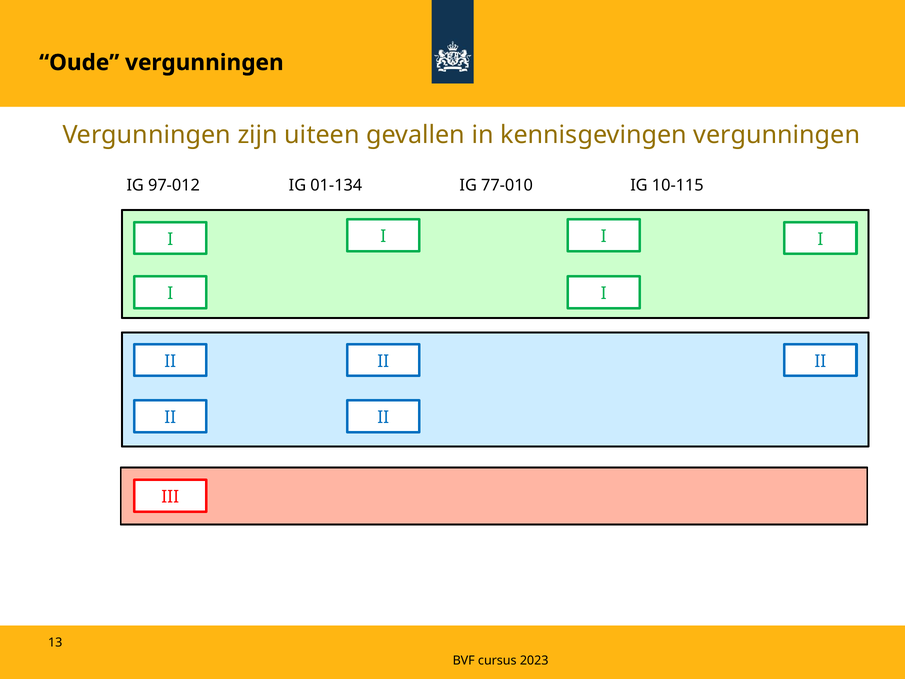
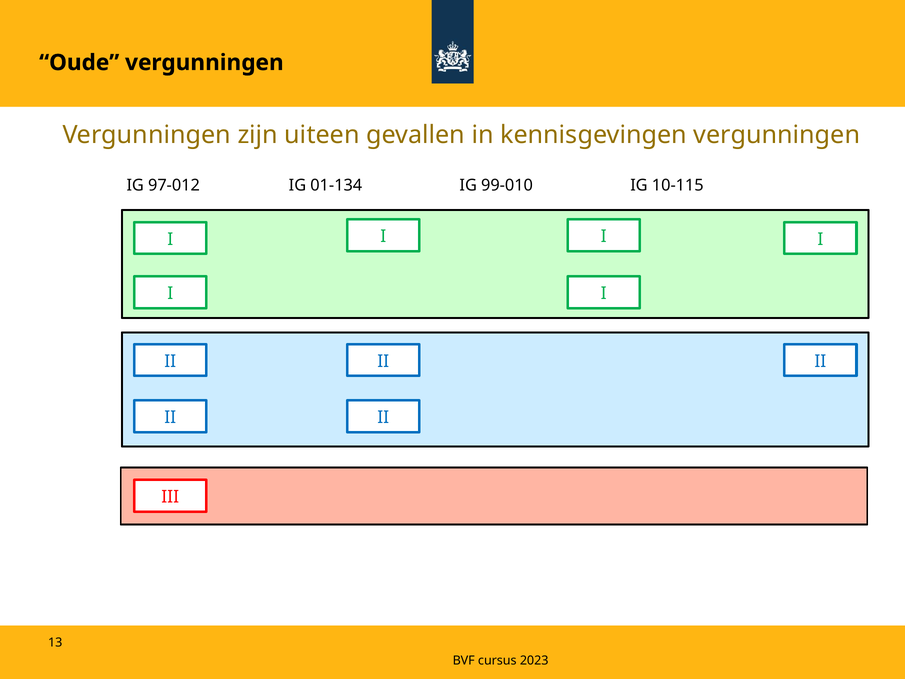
77-010: 77-010 -> 99-010
